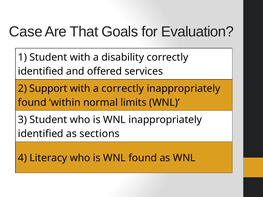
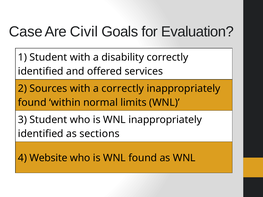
That: That -> Civil
Support: Support -> Sources
Literacy: Literacy -> Website
